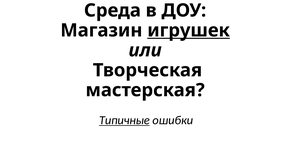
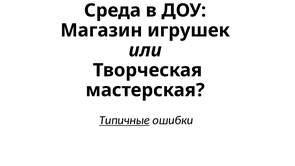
игрушек underline: present -> none
